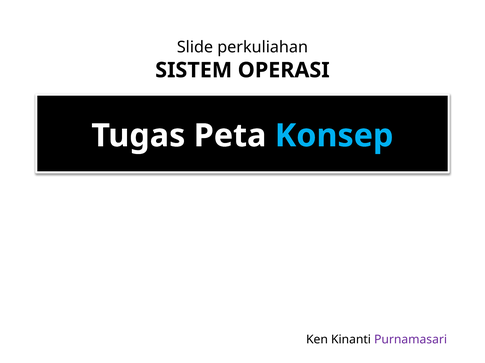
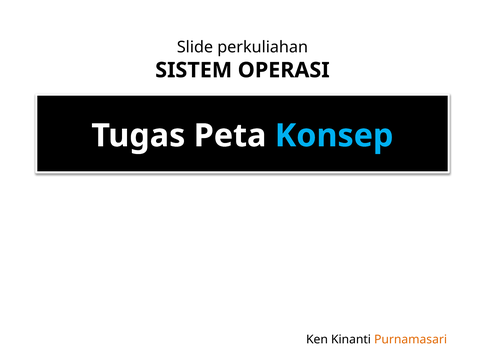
Purnamasari colour: purple -> orange
